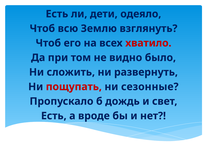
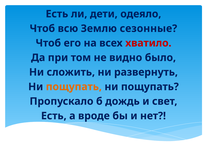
взглянуть: взглянуть -> сезонные
пощупать at (74, 86) colour: red -> orange
сезонные at (150, 86): сезонные -> пощупать
